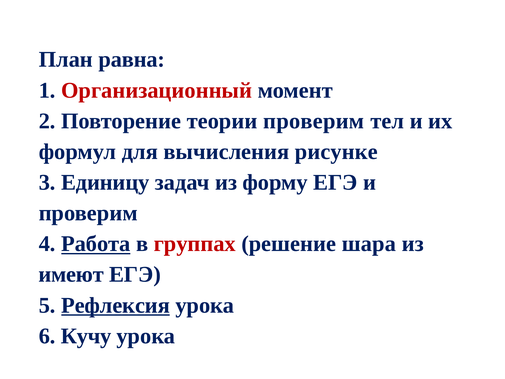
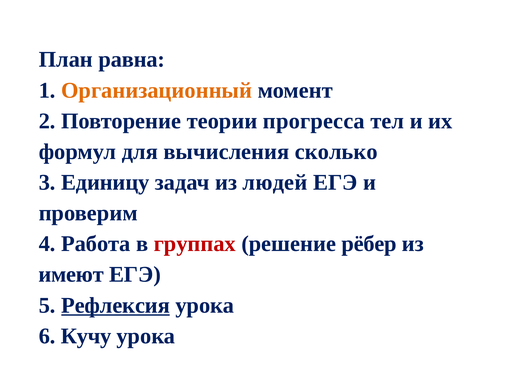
Организационный colour: red -> orange
теории проверим: проверим -> прогресса
рисунке: рисунке -> сколько
форму: форму -> людей
Работа underline: present -> none
шара: шара -> рёбер
